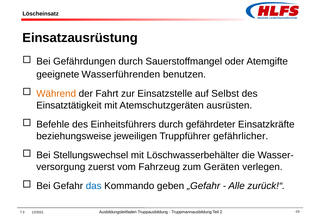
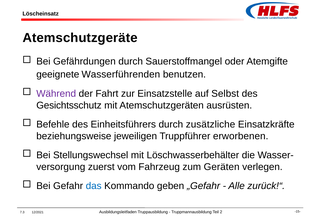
Einsatzausrüstung: Einsatzausrüstung -> Atemschutzgeräte
Während colour: orange -> purple
Einsatztätigkeit: Einsatztätigkeit -> Gesichtsschutz
gefährdeter: gefährdeter -> zusätzliche
gefährlicher: gefährlicher -> erworbenen
